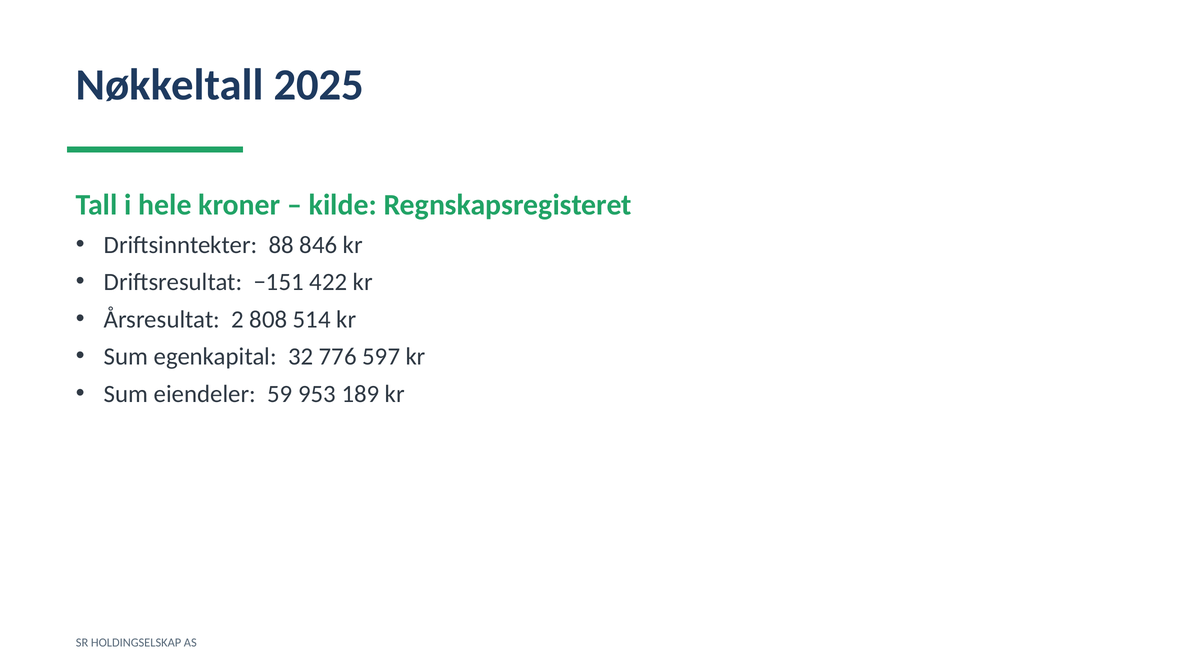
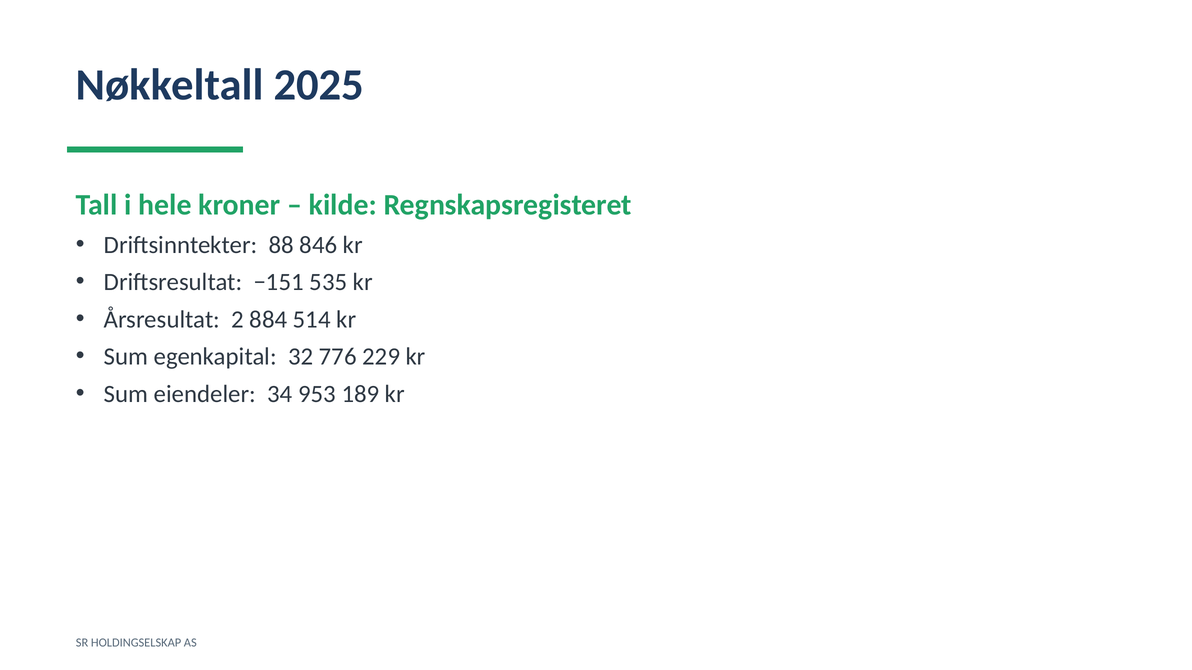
422: 422 -> 535
808: 808 -> 884
597: 597 -> 229
59: 59 -> 34
